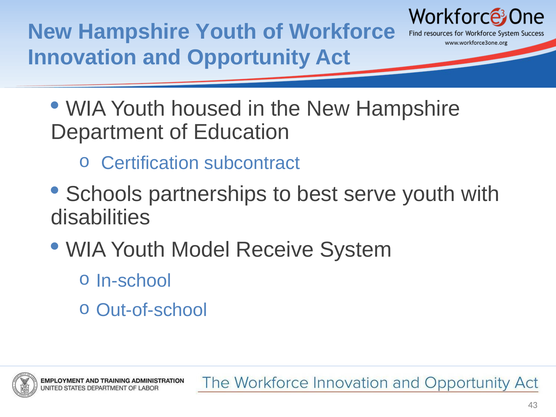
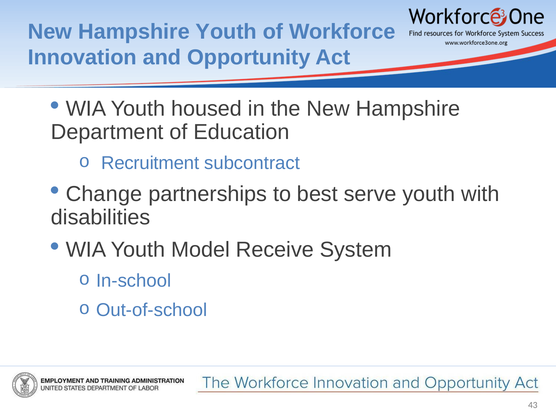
Certification: Certification -> Recruitment
Schools: Schools -> Change
